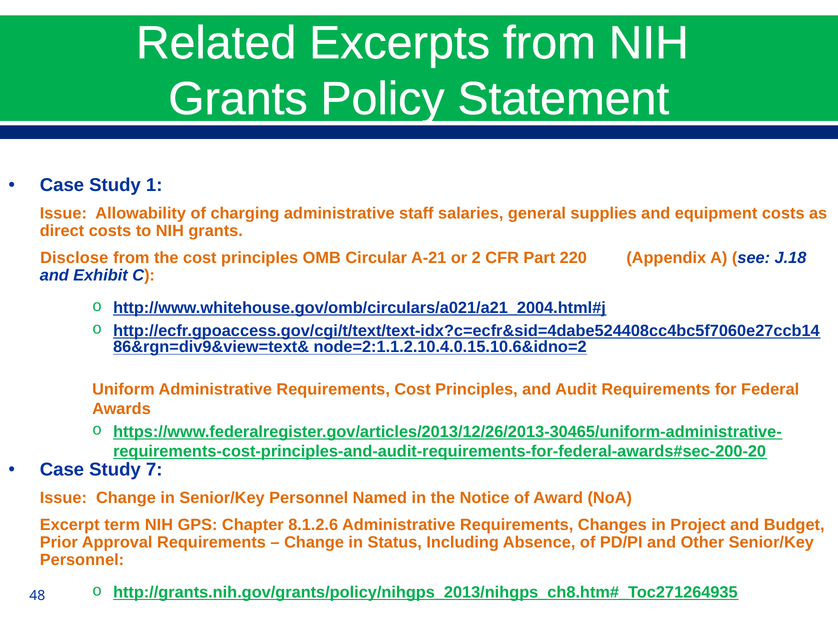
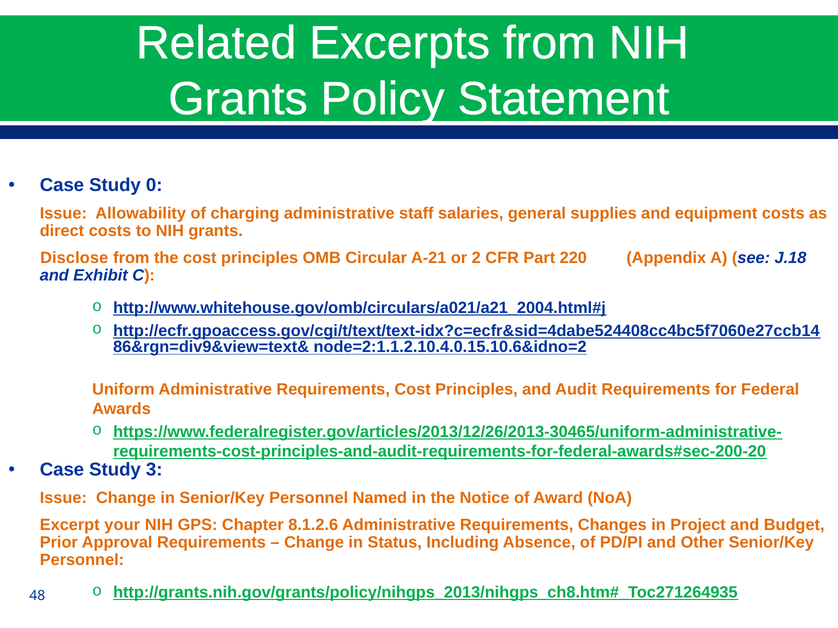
1: 1 -> 0
7: 7 -> 3
term: term -> your
